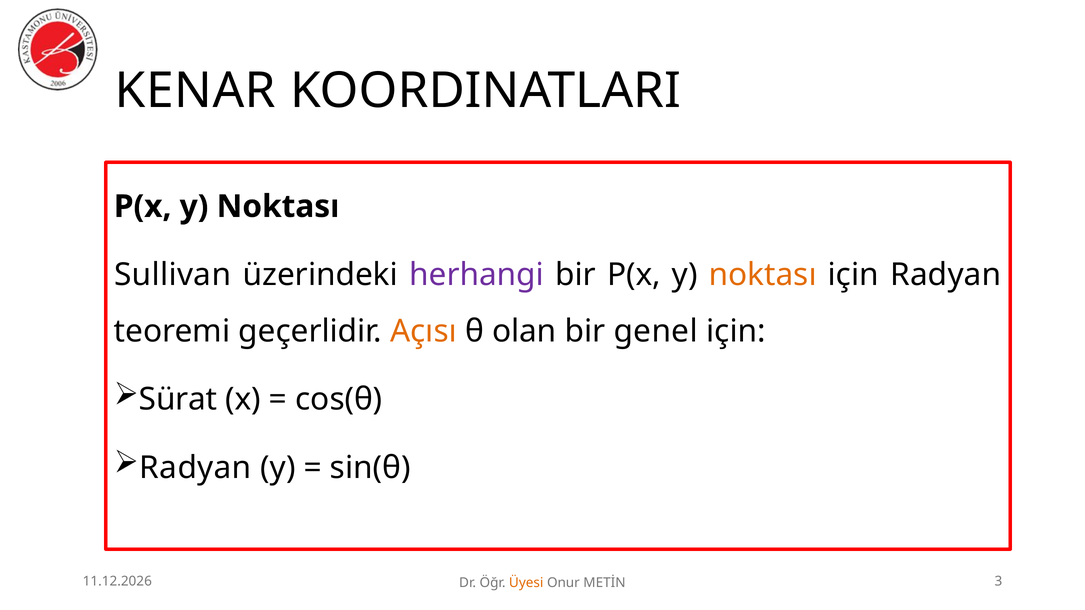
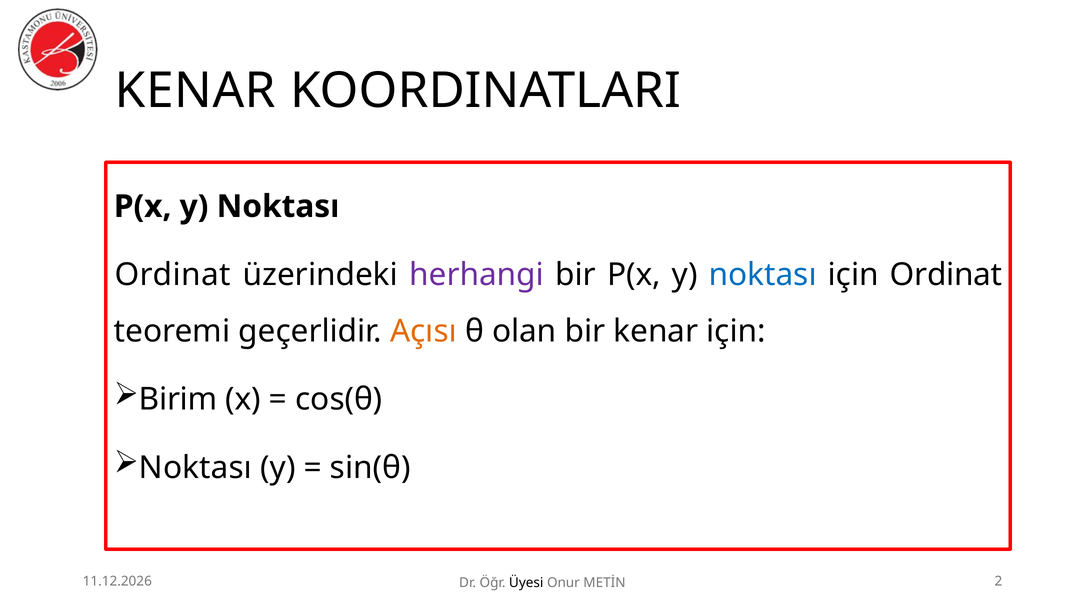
Sullivan at (173, 275): Sullivan -> Ordinat
noktası at (763, 275) colour: orange -> blue
için Radyan: Radyan -> Ordinat
bir genel: genel -> kenar
Sürat: Sürat -> Birim
Radyan at (195, 468): Radyan -> Noktası
Üyesi colour: orange -> black
3: 3 -> 2
